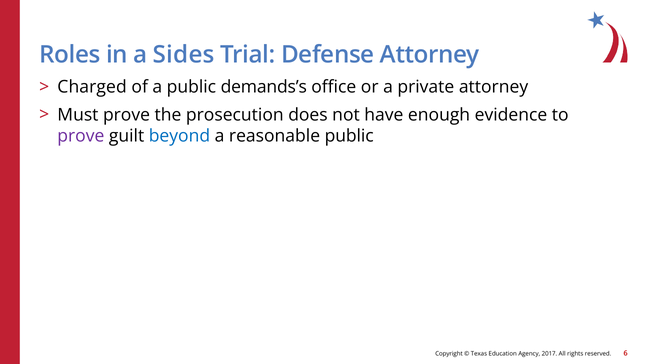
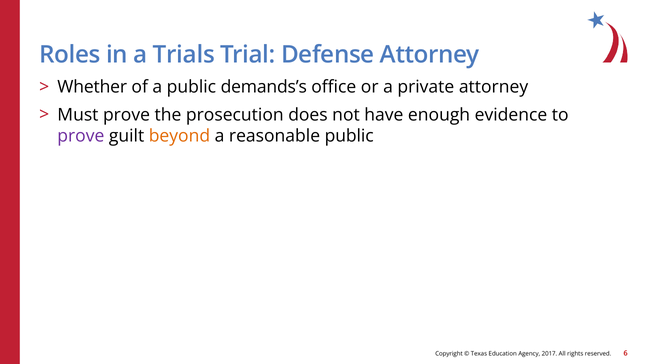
Sides: Sides -> Trials
Charged: Charged -> Whether
beyond colour: blue -> orange
